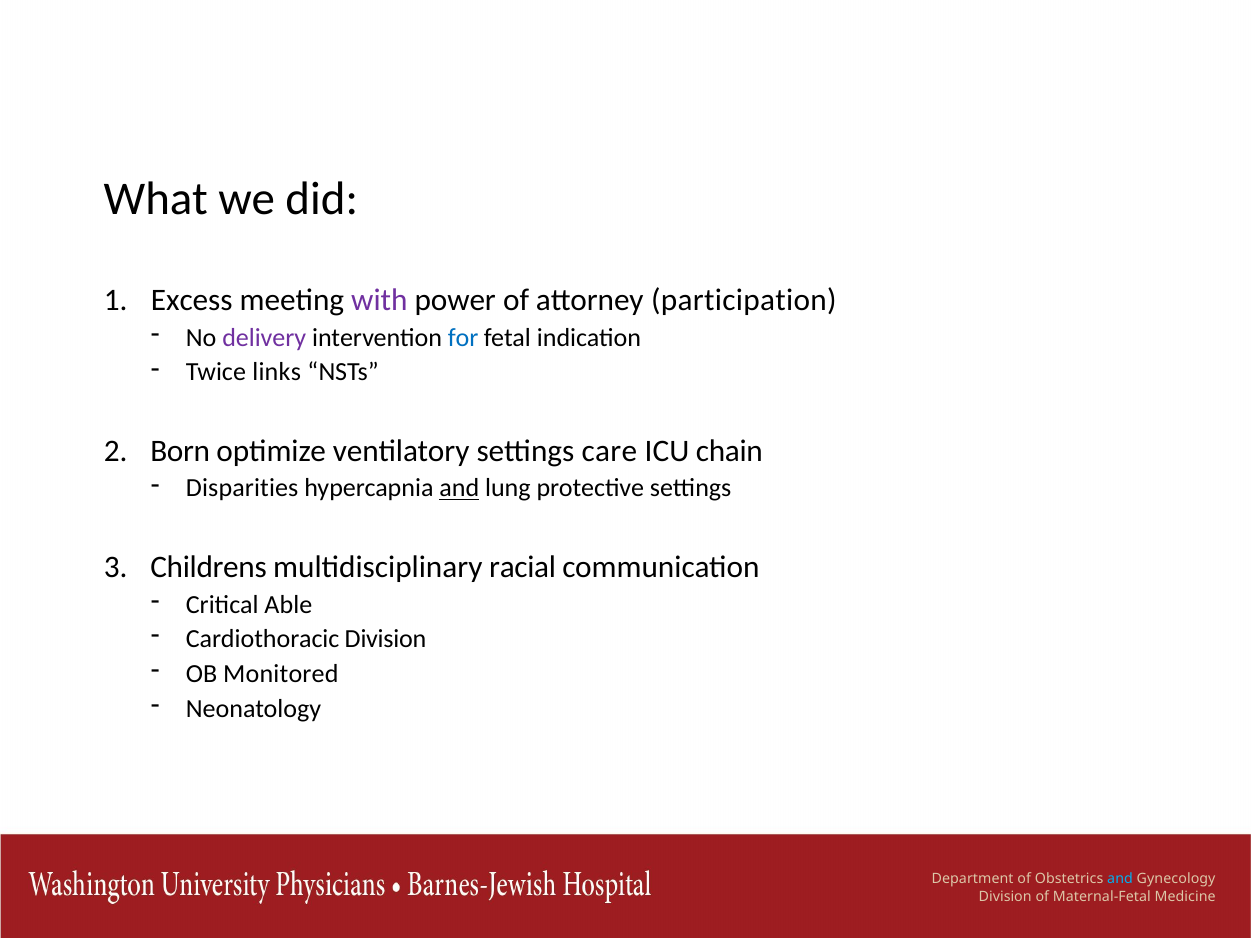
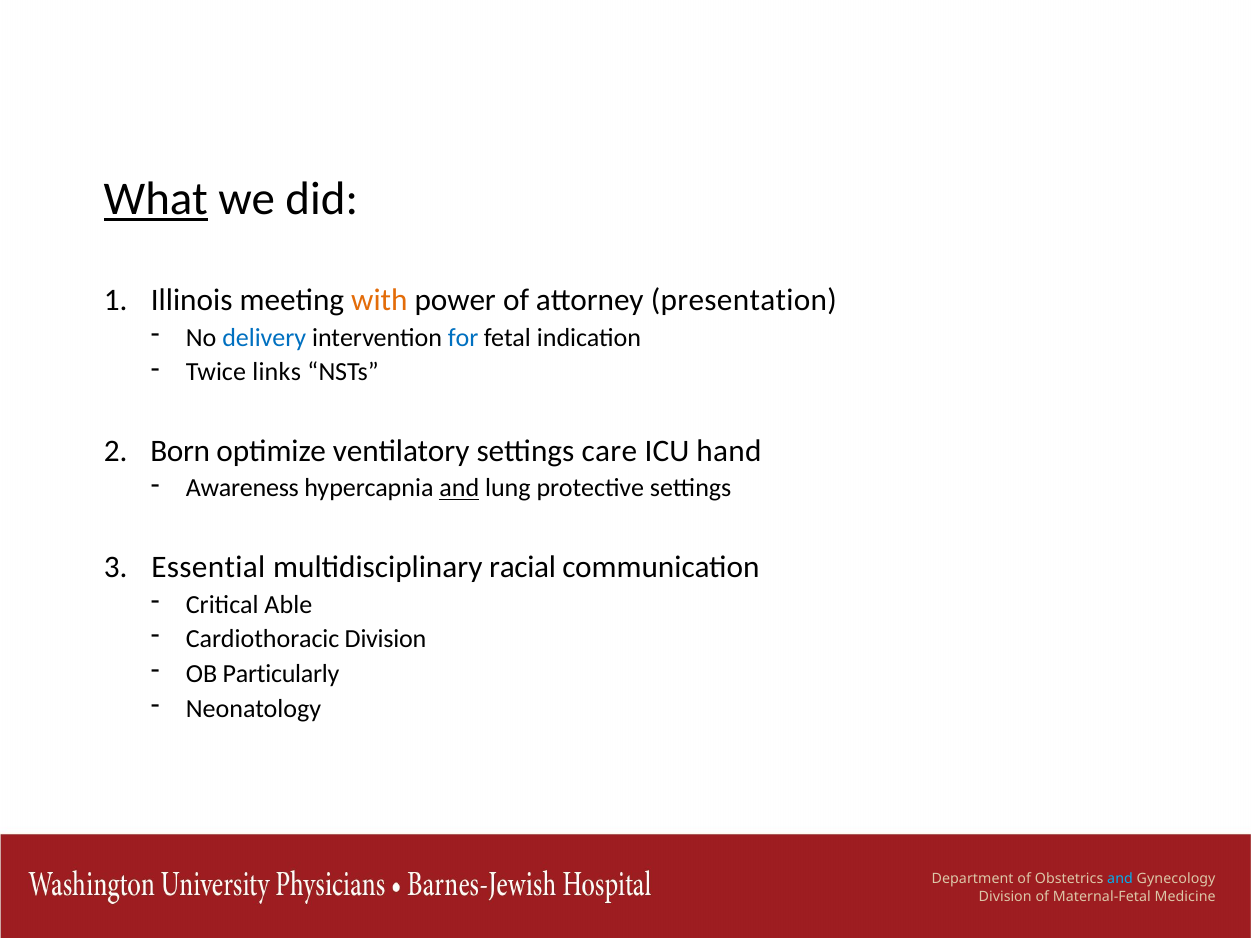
What underline: none -> present
Excess: Excess -> Illinois
with colour: purple -> orange
participation: participation -> presentation
delivery colour: purple -> blue
chain: chain -> hand
Disparities: Disparities -> Awareness
Childrens: Childrens -> Essential
Monitored: Monitored -> Particularly
